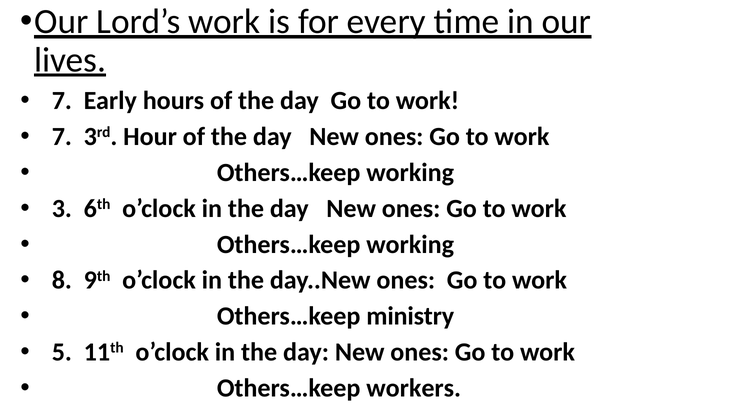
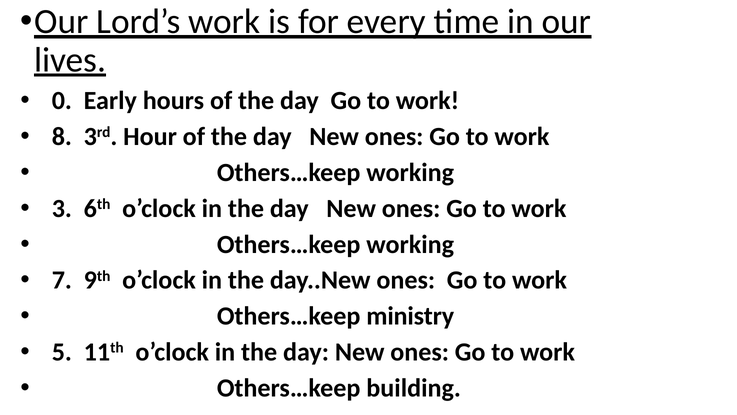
7 at (62, 101): 7 -> 0
7 at (62, 137): 7 -> 8
8: 8 -> 7
workers: workers -> building
